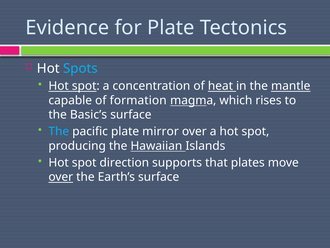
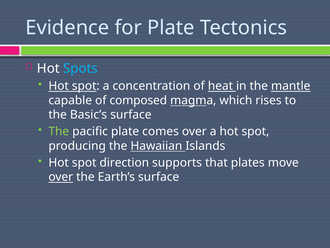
formation: formation -> composed
The at (59, 131) colour: light blue -> light green
mirror: mirror -> comes
